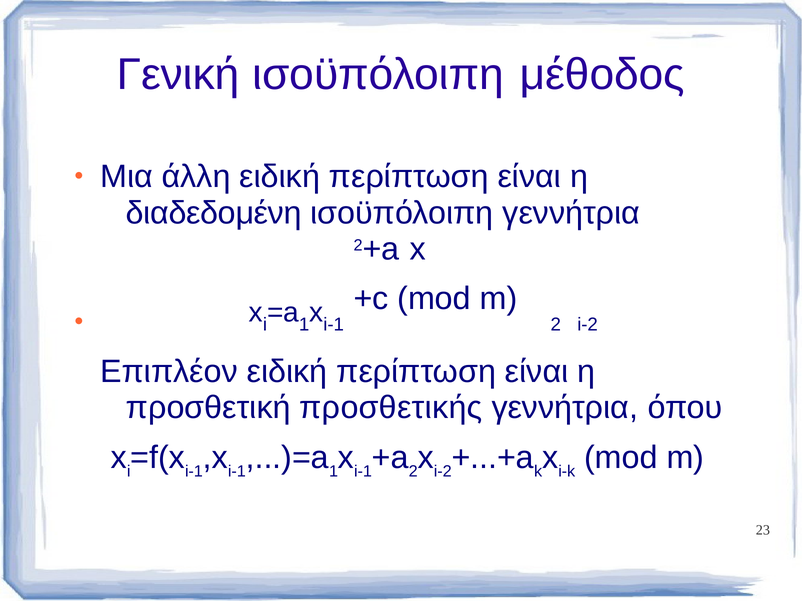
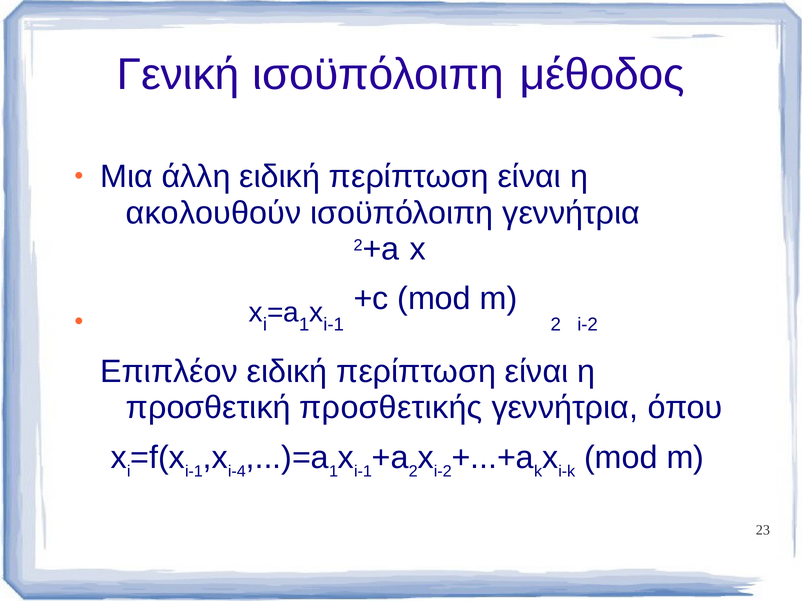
διαδεδομένη: διαδεδομένη -> ακολουθούν
i-1 at (237, 471): i-1 -> i-4
